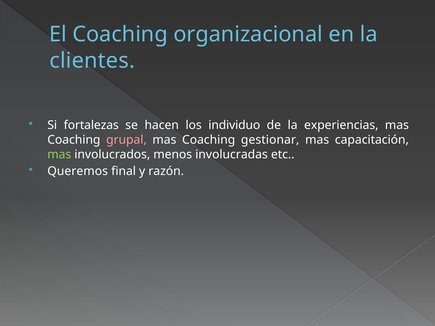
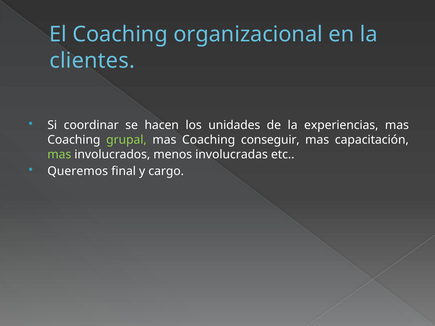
fortalezas: fortalezas -> coordinar
individuo: individuo -> unidades
grupal colour: pink -> light green
gestionar: gestionar -> conseguir
razón: razón -> cargo
